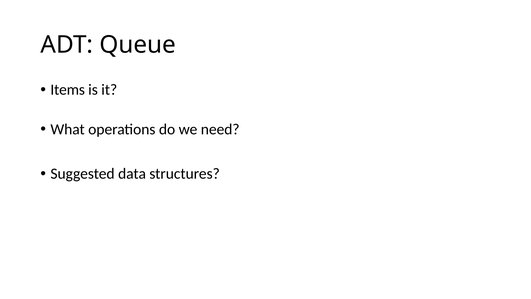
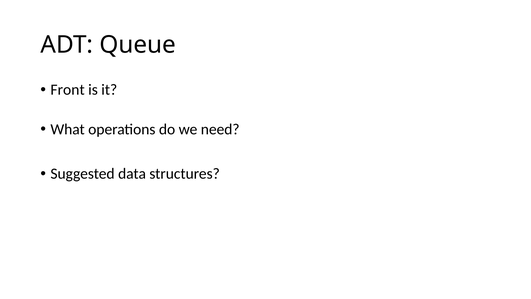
Items: Items -> Front
